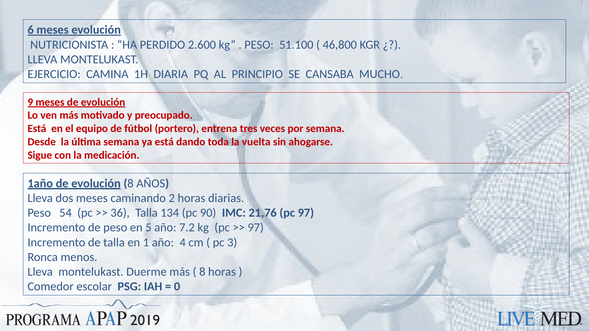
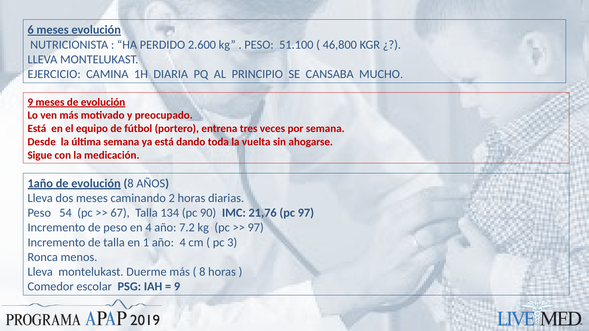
36: 36 -> 67
en 5: 5 -> 4
0 at (177, 287): 0 -> 9
